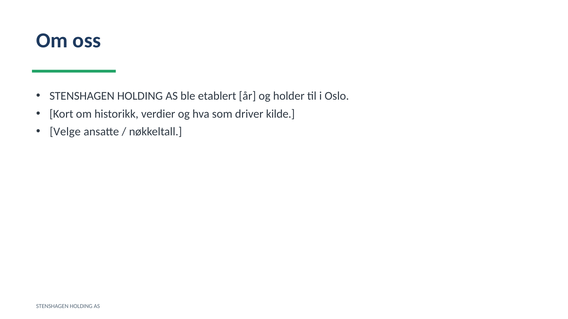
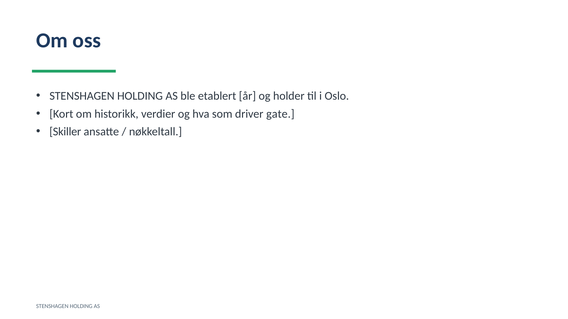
kilde: kilde -> gate
Velge: Velge -> Skiller
